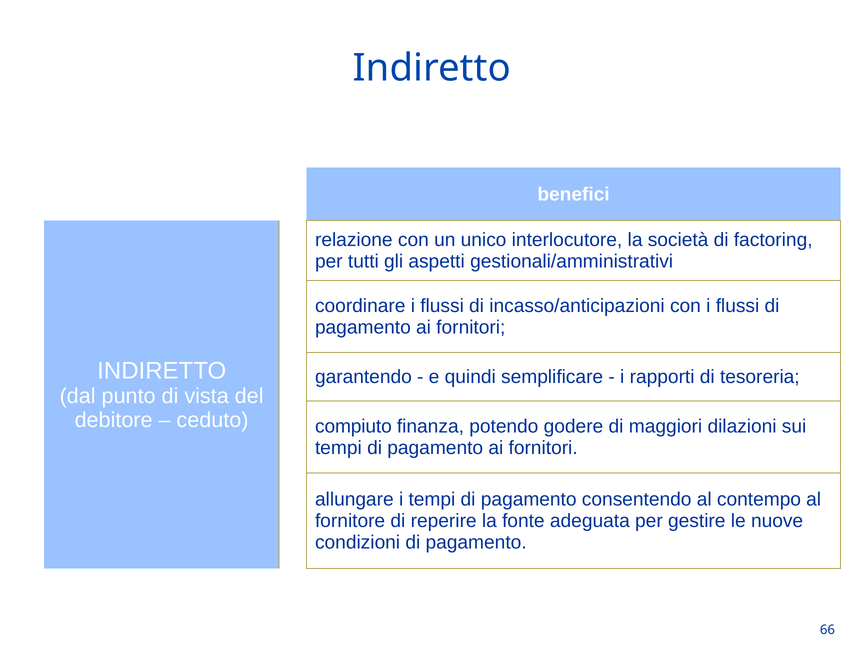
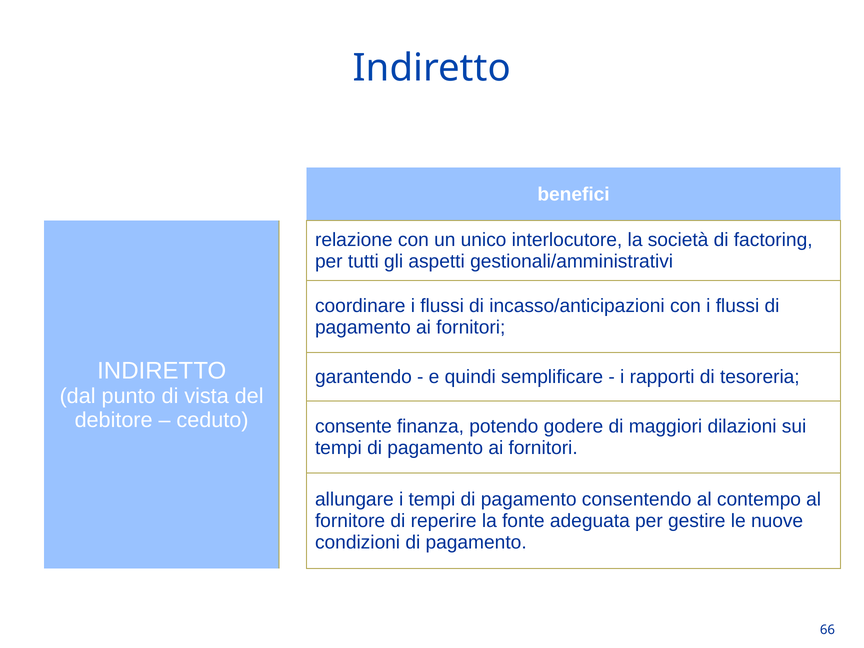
compiuto: compiuto -> consente
